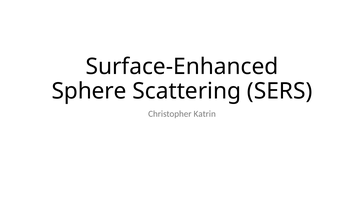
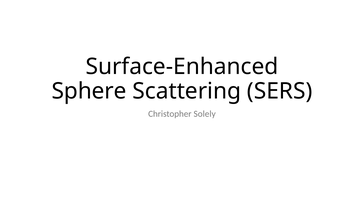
Katrin: Katrin -> Solely
